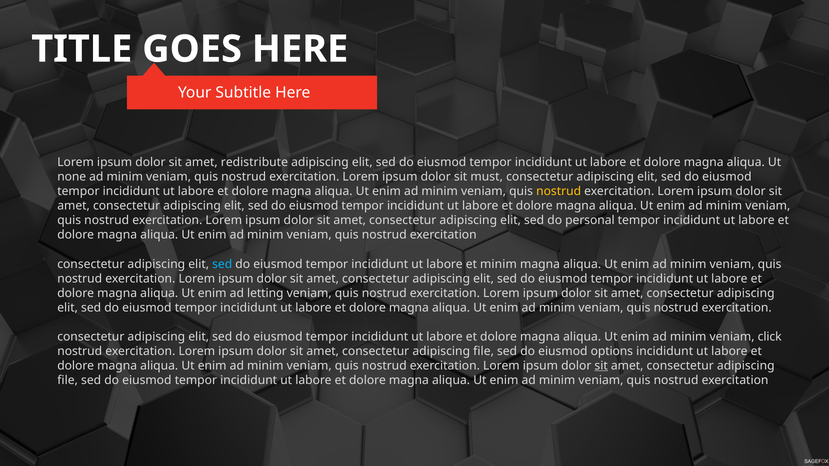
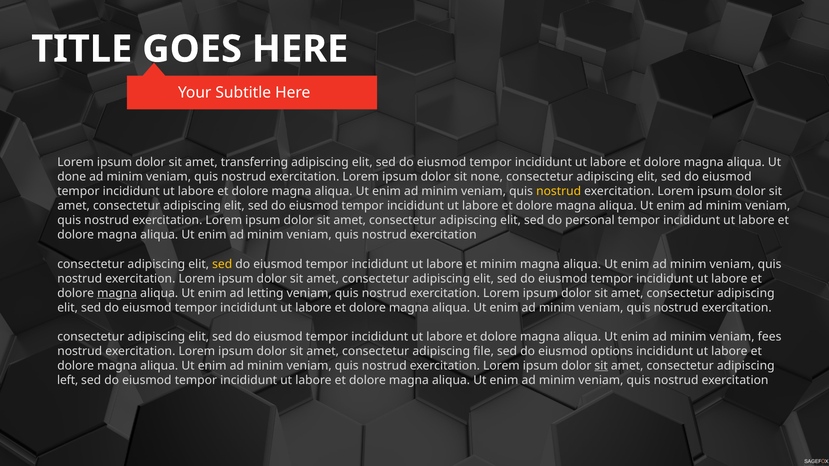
redistribute: redistribute -> transferring
none: none -> done
must: must -> none
sed at (222, 264) colour: light blue -> yellow
magna at (117, 293) underline: none -> present
click: click -> fees
file at (68, 380): file -> left
